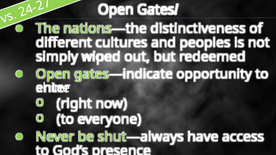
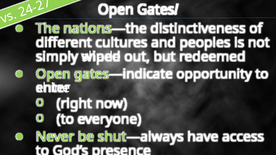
moon: moon -> shade
